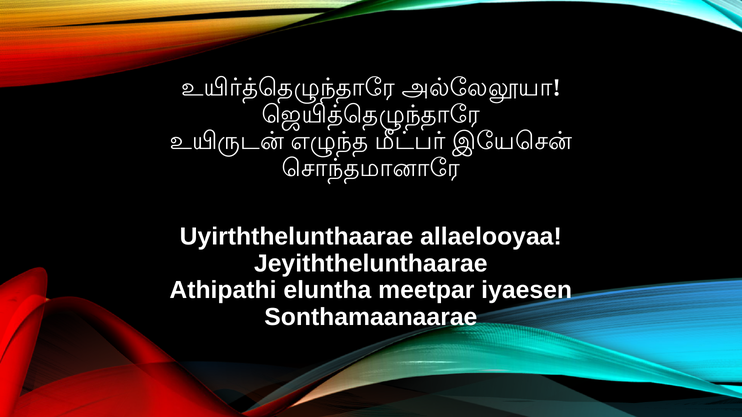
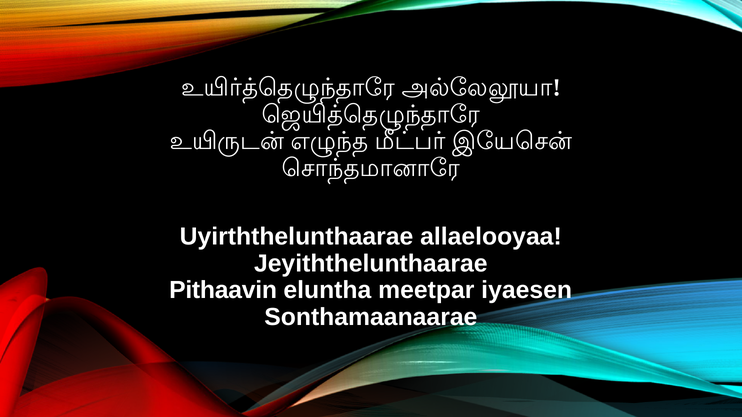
Athipathi: Athipathi -> Pithaavin
